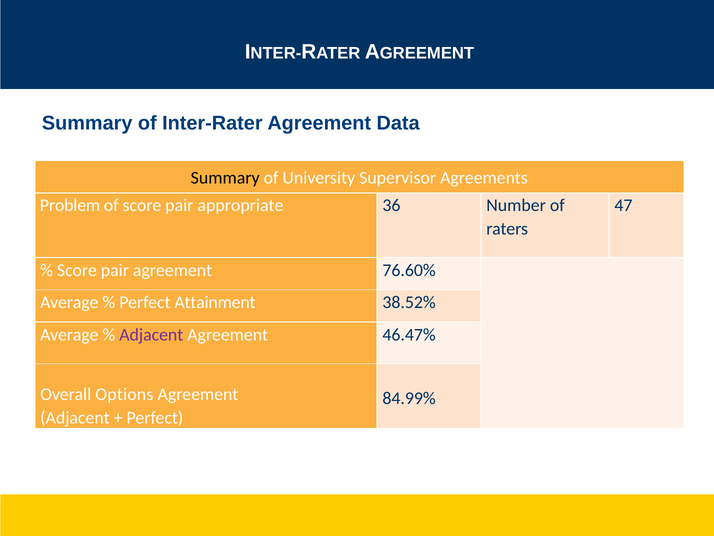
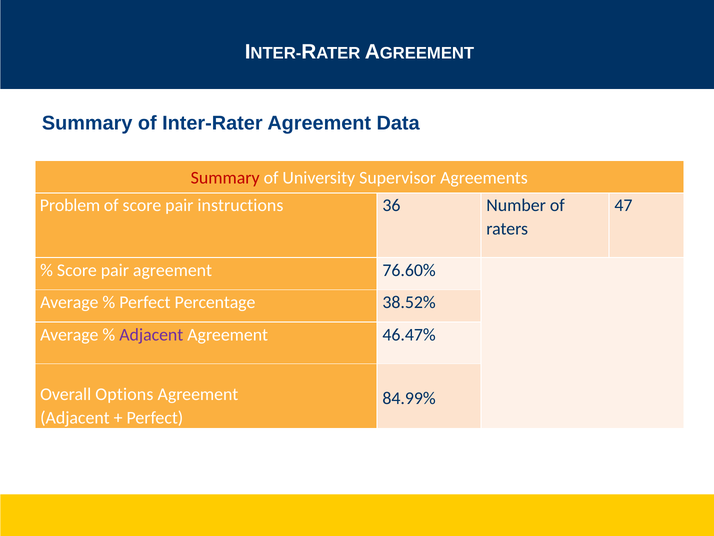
Summary at (225, 178) colour: black -> red
appropriate: appropriate -> instructions
Attainment: Attainment -> Percentage
